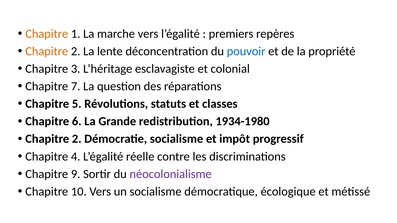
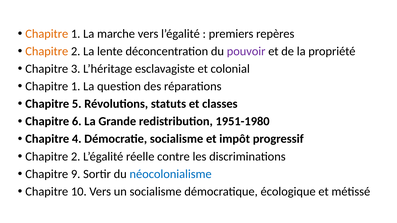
pouvoir colour: blue -> purple
7 at (76, 86): 7 -> 1
1934-1980: 1934-1980 -> 1951-1980
2 at (77, 139): 2 -> 4
4 at (76, 157): 4 -> 2
néocolonialisme colour: purple -> blue
